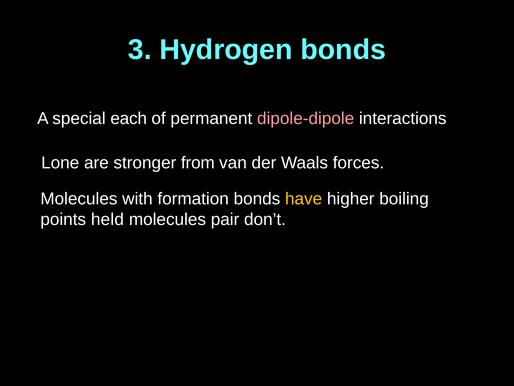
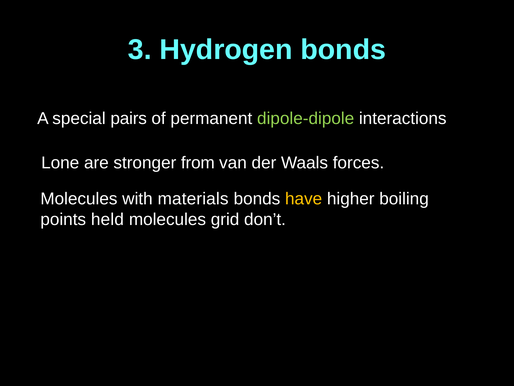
each: each -> pairs
dipole-dipole colour: pink -> light green
formation: formation -> materials
pair: pair -> grid
